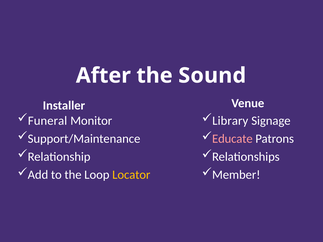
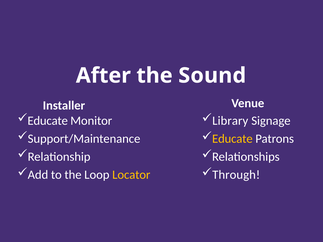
Funeral at (48, 121): Funeral -> Educate
Educate at (232, 139) colour: pink -> yellow
Member: Member -> Through
